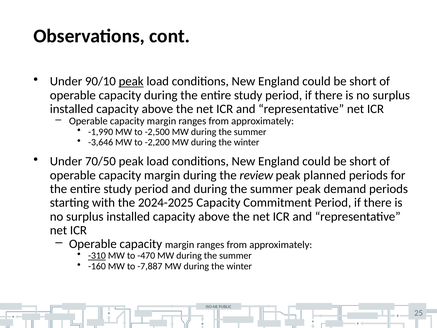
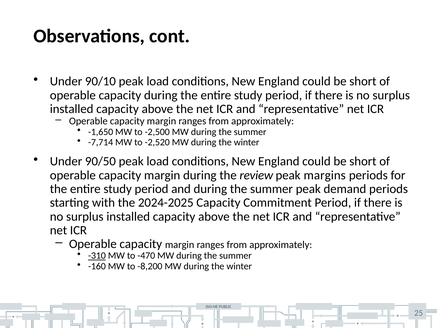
peak at (131, 81) underline: present -> none
-1,990: -1,990 -> -1,650
-3,646: -3,646 -> -7,714
-2,200: -2,200 -> -2,520
70/50: 70/50 -> 90/50
planned: planned -> margins
-7,887: -7,887 -> -8,200
